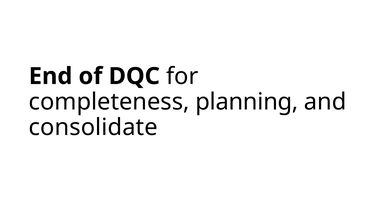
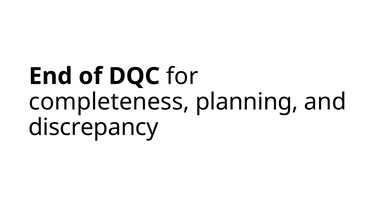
consolidate: consolidate -> discrepancy
